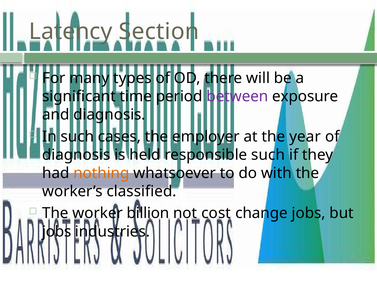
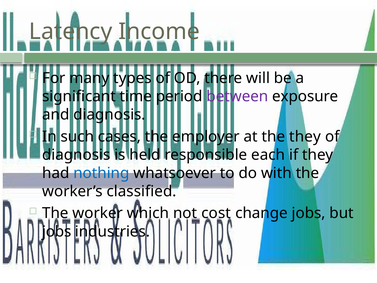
Section: Section -> Income
the year: year -> they
responsible such: such -> each
nothing colour: orange -> blue
billion: billion -> which
